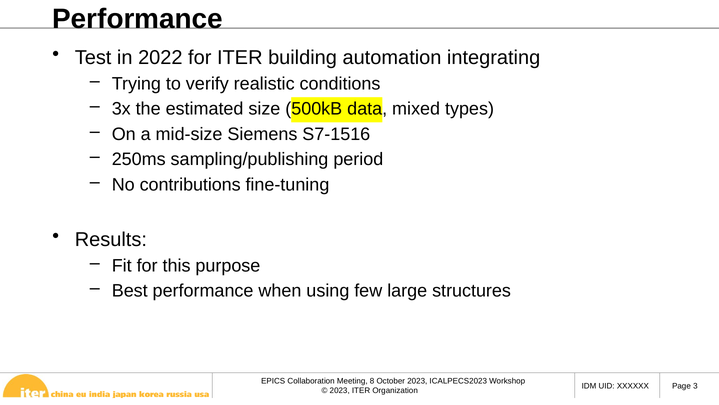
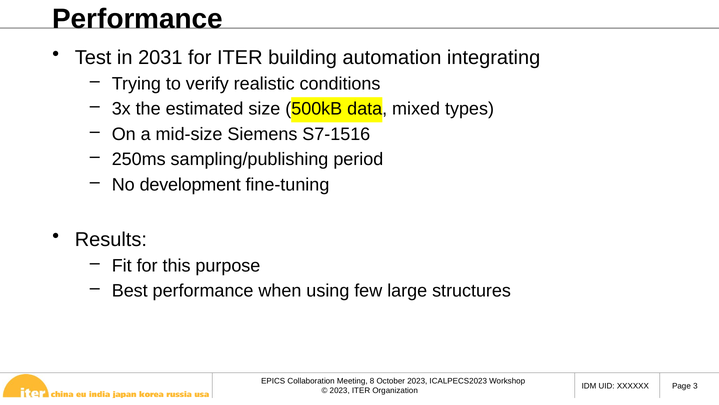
2022: 2022 -> 2031
contributions: contributions -> development
